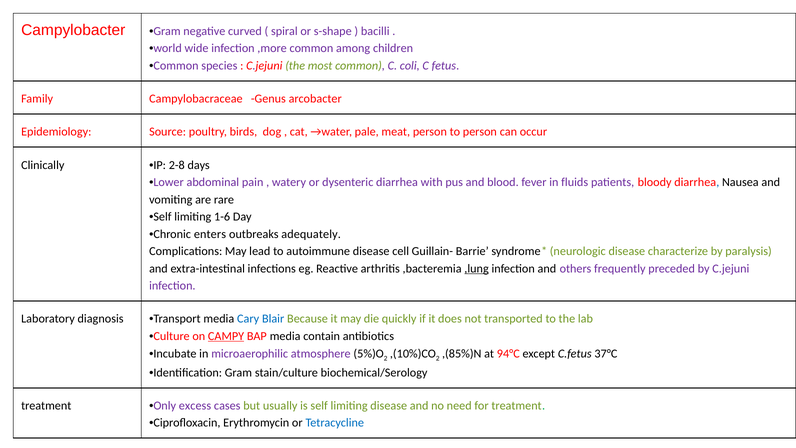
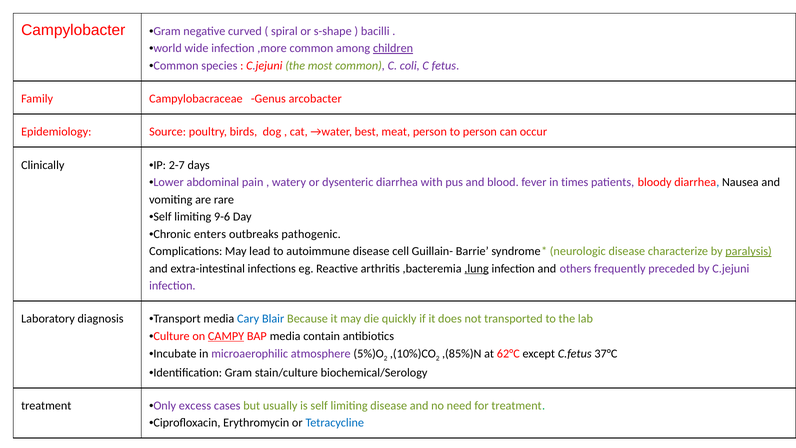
children underline: none -> present
pale: pale -> best
2-8: 2-8 -> 2-7
fluids: fluids -> times
1-6: 1-6 -> 9-6
adequately: adequately -> pathogenic
paralysis underline: none -> present
94°C: 94°C -> 62°C
